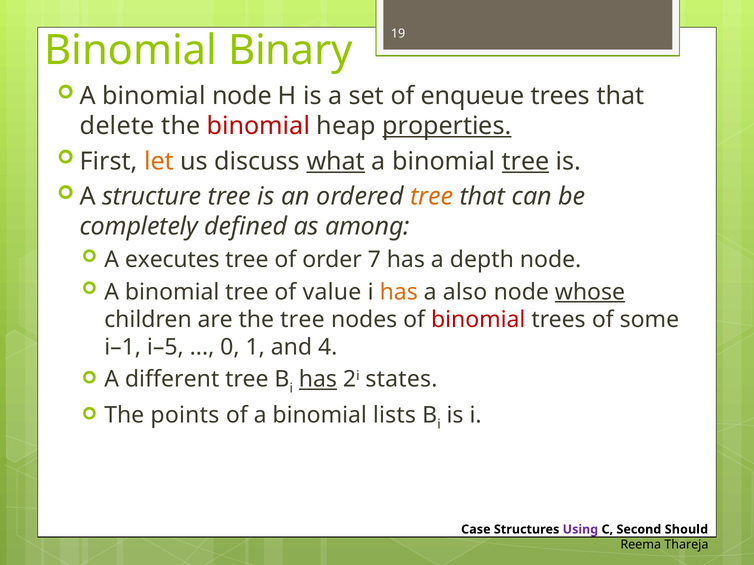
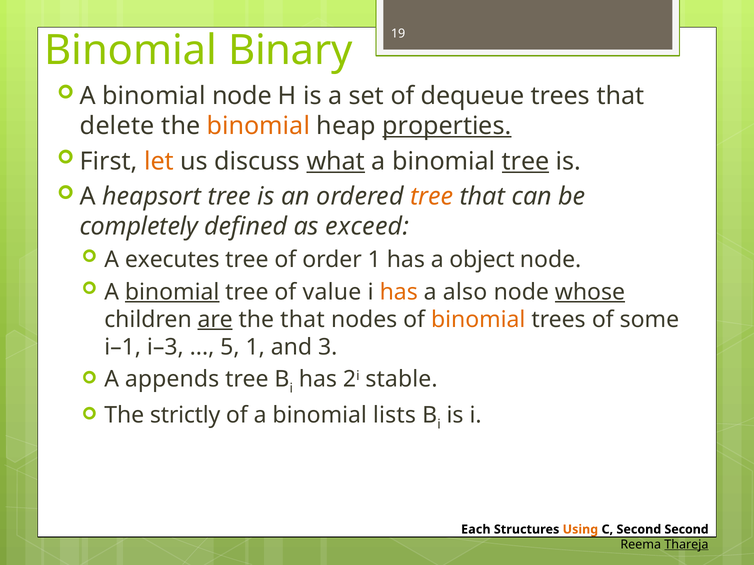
enqueue: enqueue -> dequeue
binomial at (258, 126) colour: red -> orange
structure: structure -> heapsort
among: among -> exceed
order 7: 7 -> 1
depth: depth -> object
binomial at (172, 292) underline: none -> present
are underline: none -> present
the tree: tree -> that
binomial at (478, 320) colour: red -> orange
i–5: i–5 -> i–3
0: 0 -> 5
4: 4 -> 3
different: different -> appends
has at (318, 380) underline: present -> none
states: states -> stable
points: points -> strictly
Case: Case -> Each
Using colour: purple -> orange
Second Should: Should -> Second
Thareja underline: none -> present
